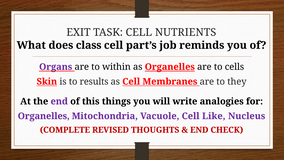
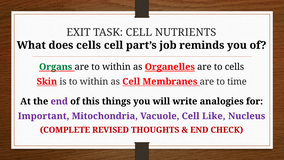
does class: class -> cells
Organs colour: purple -> green
is to results: results -> within
they: they -> time
Organelles at (44, 116): Organelles -> Important
